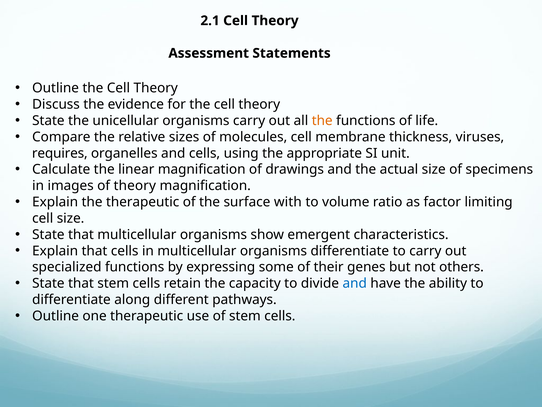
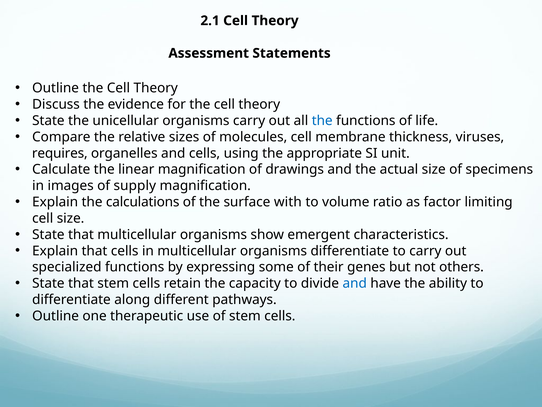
the at (322, 121) colour: orange -> blue
of theory: theory -> supply
the therapeutic: therapeutic -> calculations
